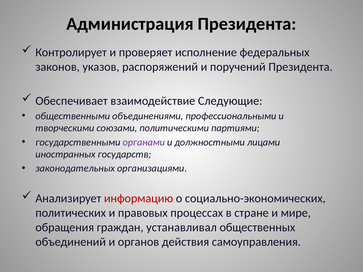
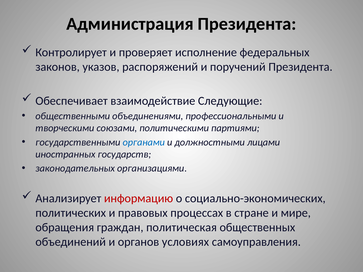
органами colour: purple -> blue
устанавливал: устанавливал -> политическая
действия: действия -> условиях
